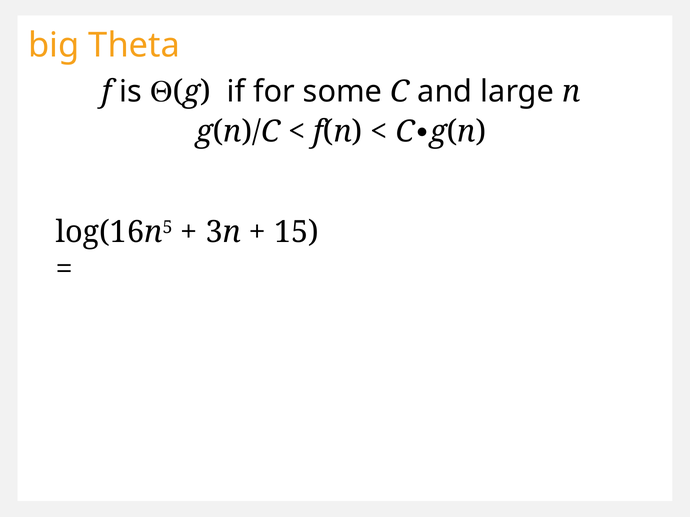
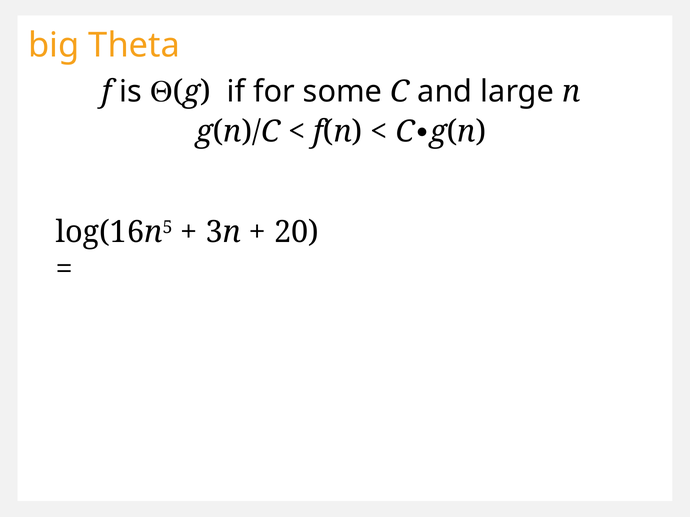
15: 15 -> 20
